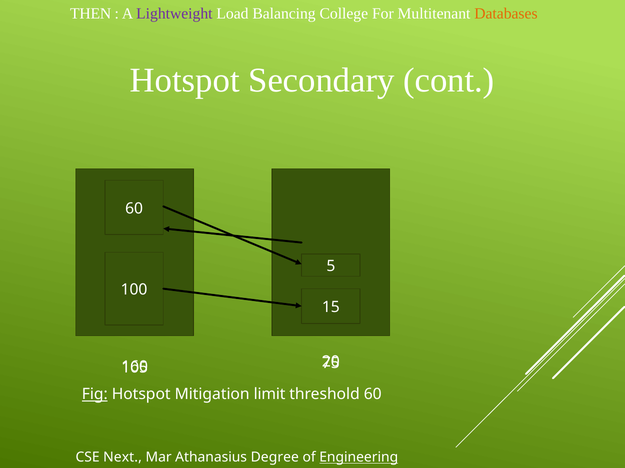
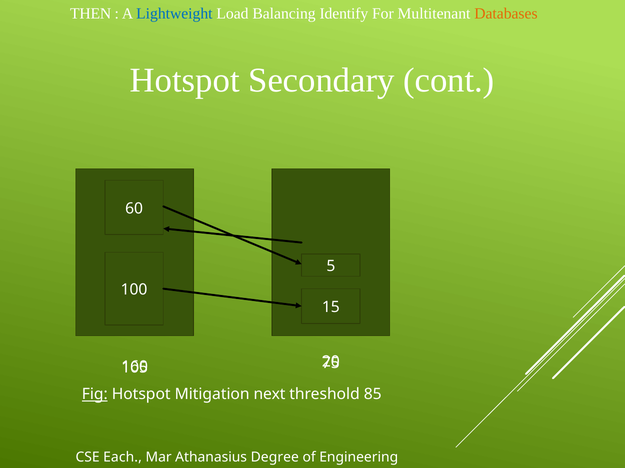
Lightweight colour: purple -> blue
College: College -> Identify
limit: limit -> next
threshold 60: 60 -> 85
Next: Next -> Each
Engineering underline: present -> none
